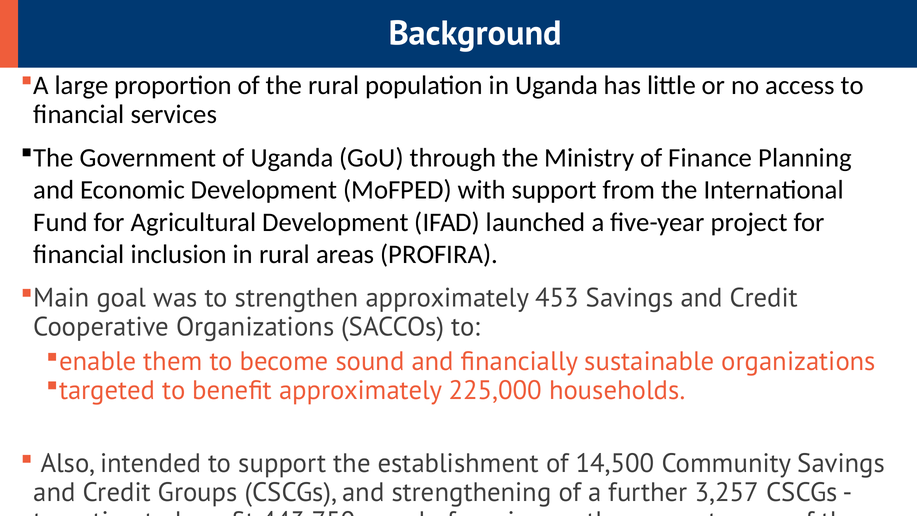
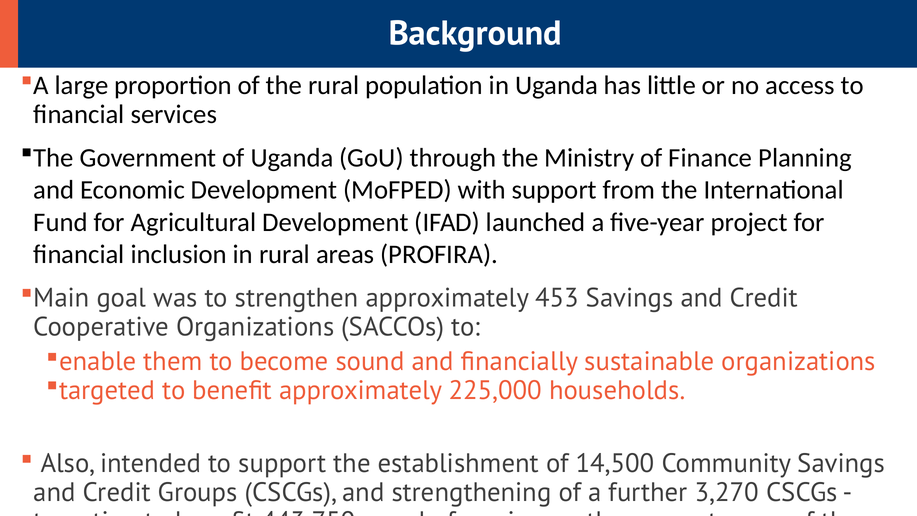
3,257: 3,257 -> 3,270
